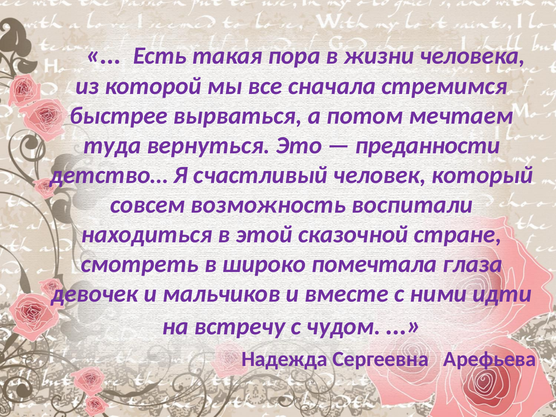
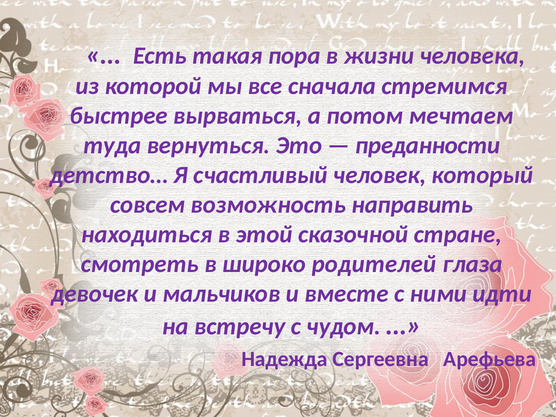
воспитали: воспитали -> направить
помечтала: помечтала -> родителей
